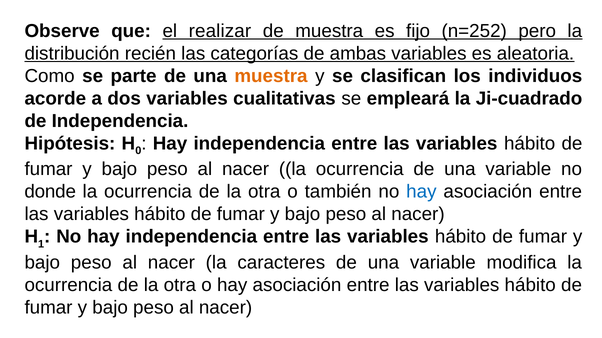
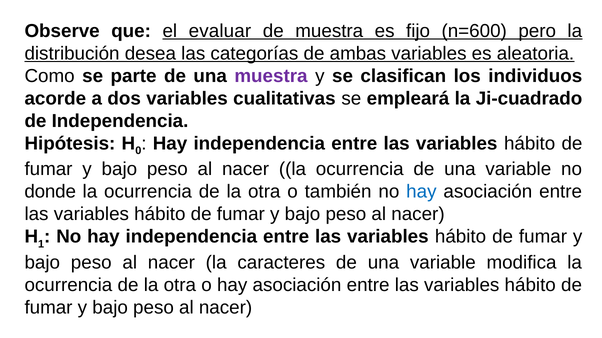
realizar: realizar -> evaluar
n=252: n=252 -> n=600
recién: recién -> desea
muestra at (271, 76) colour: orange -> purple
